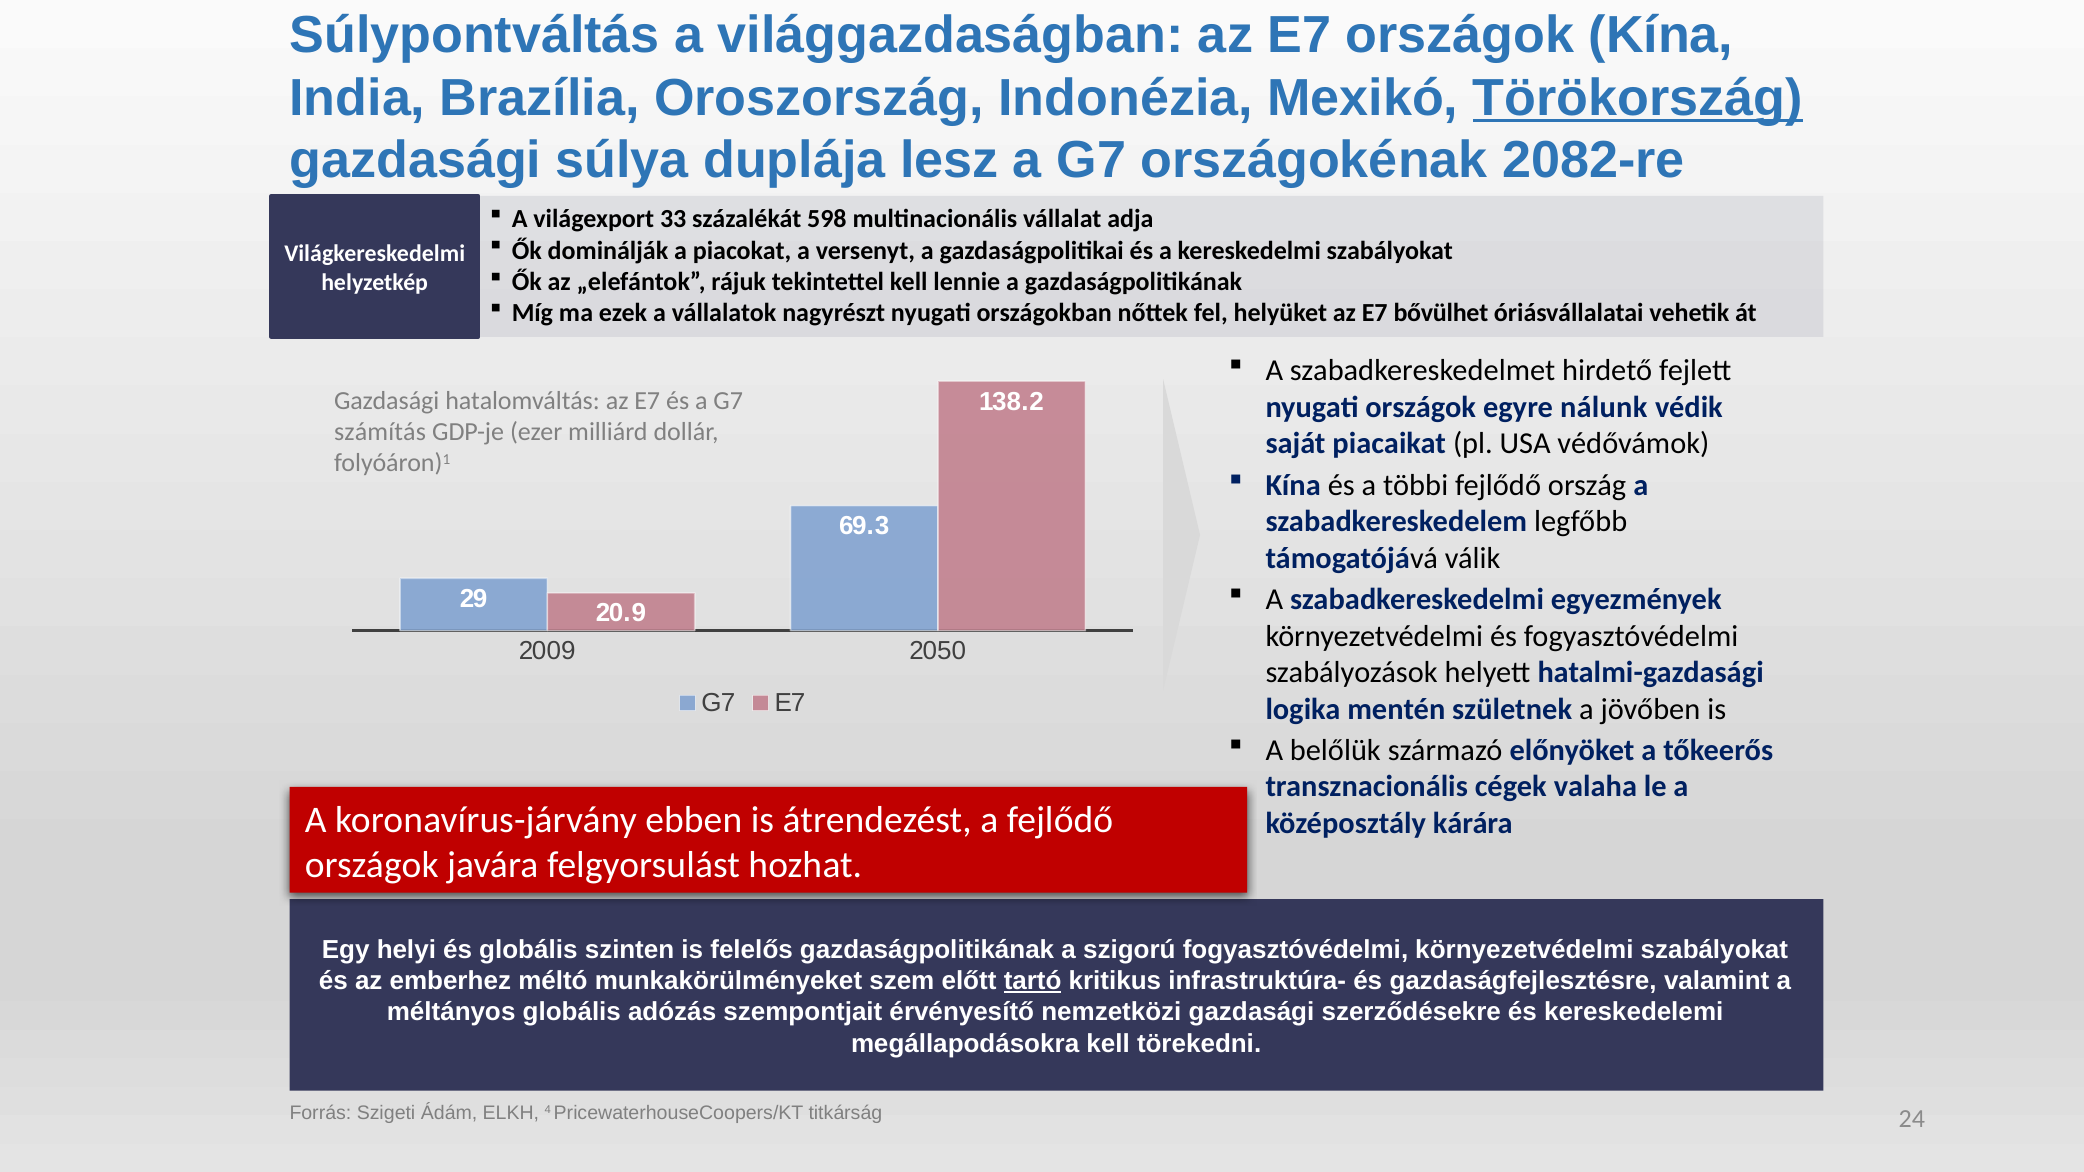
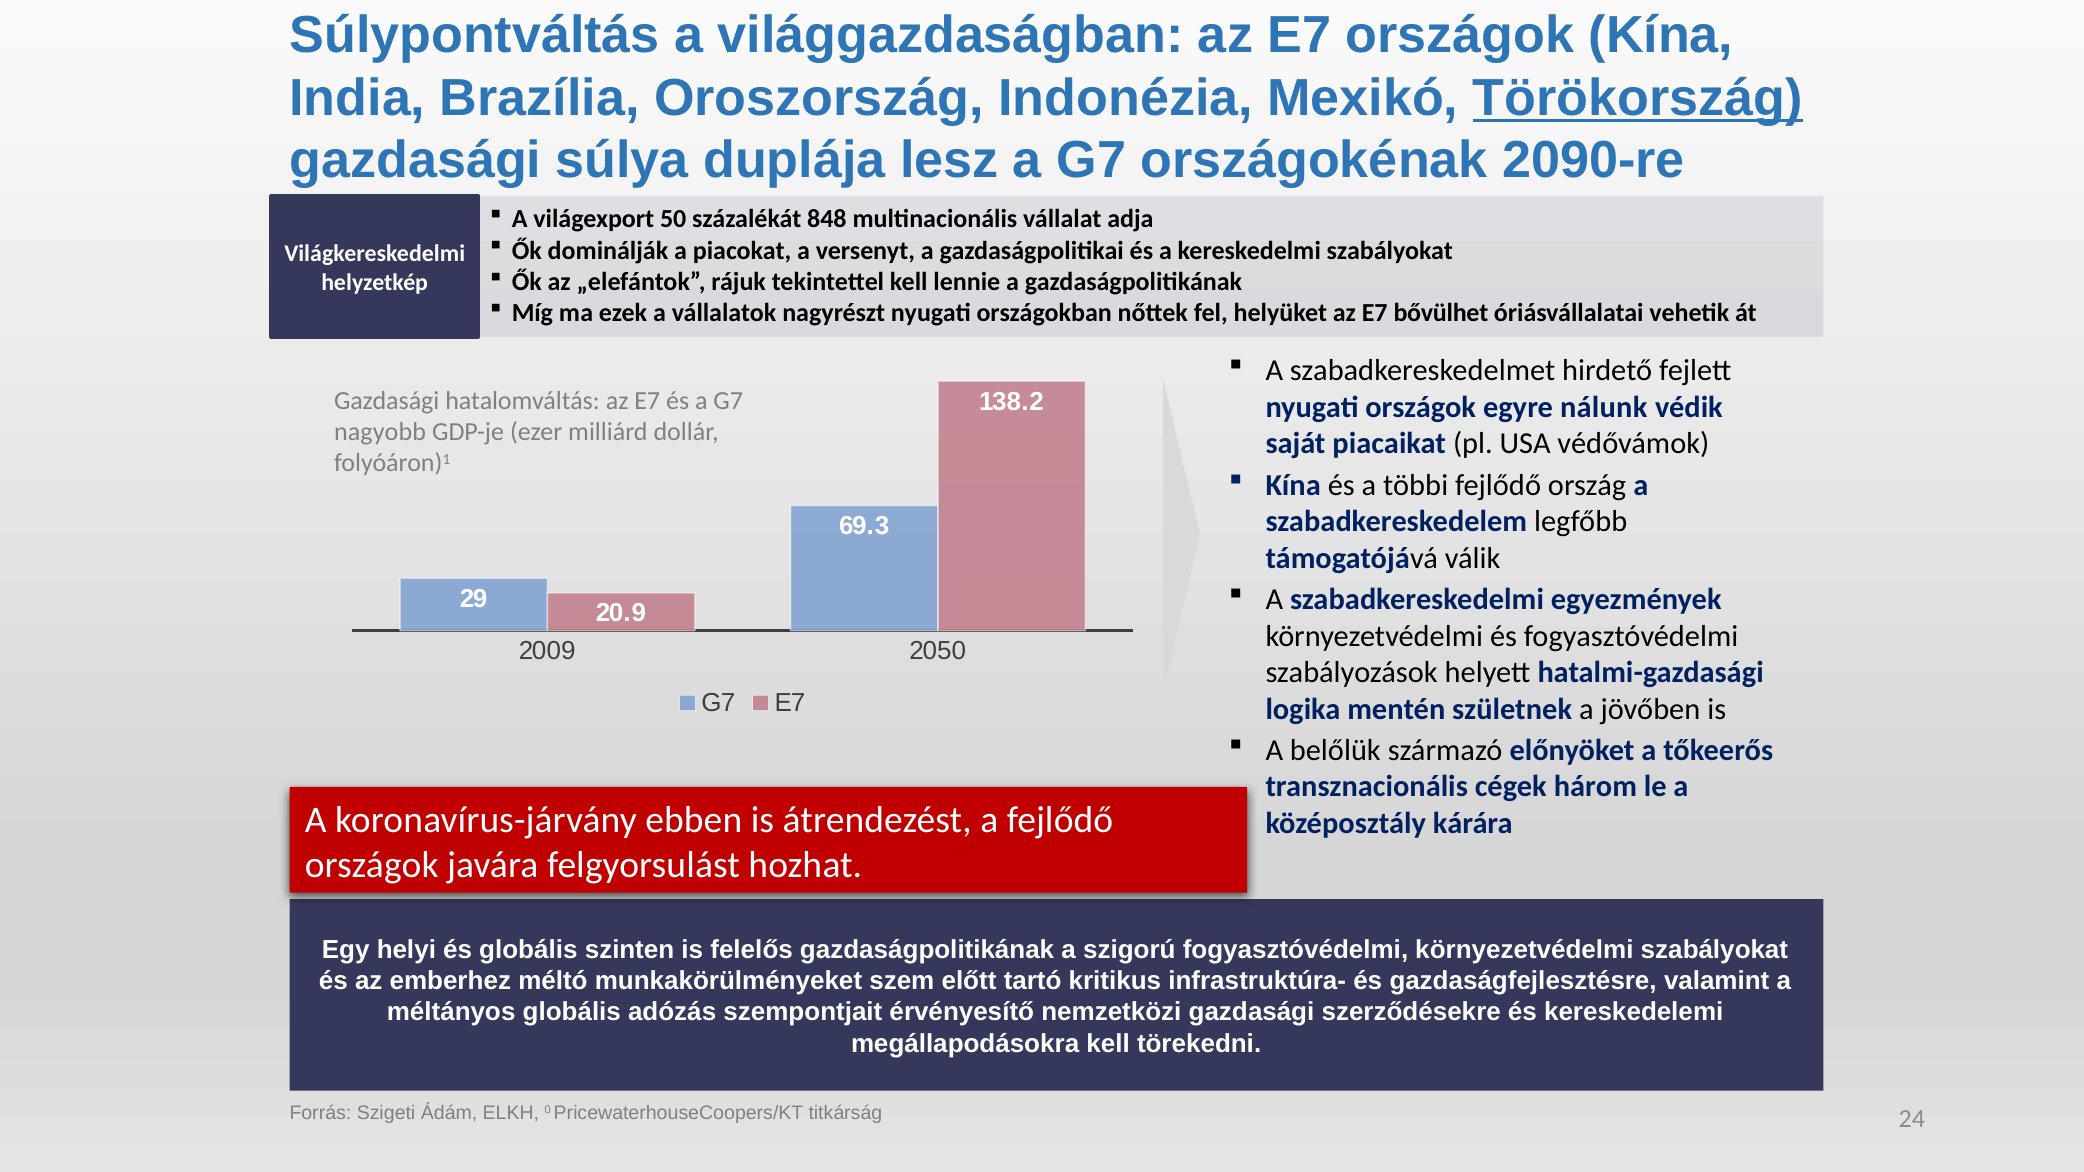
2082-re: 2082-re -> 2090-re
33: 33 -> 50
598: 598 -> 848
számítás: számítás -> nagyobb
valaha: valaha -> három
tartó underline: present -> none
4: 4 -> 0
